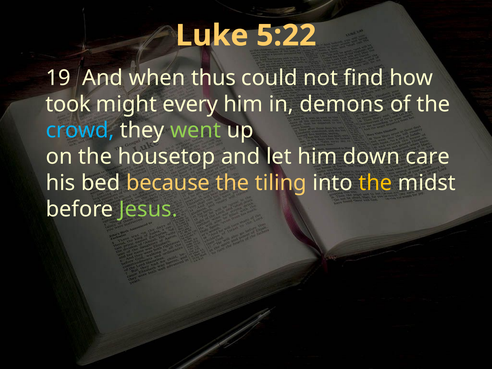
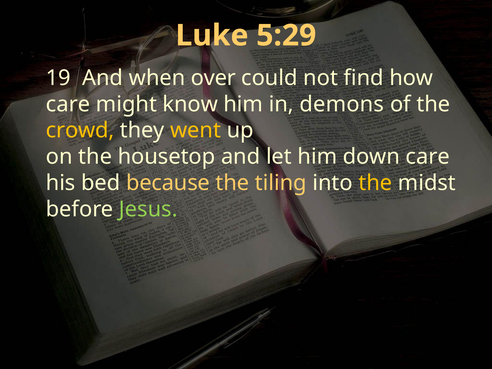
5:22: 5:22 -> 5:29
thus: thus -> over
took at (68, 104): took -> care
every: every -> know
crowd colour: light blue -> yellow
went colour: light green -> yellow
